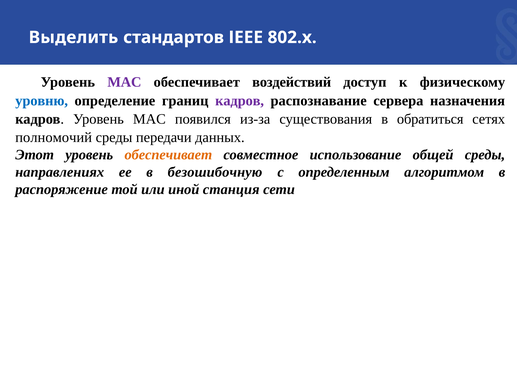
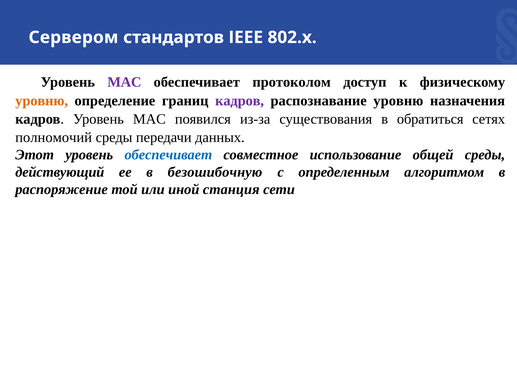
Выделить: Выделить -> Сервером
воздействий: воздействий -> протоколом
уровню at (42, 101) colour: blue -> orange
распознавание сервера: сервера -> уровню
обеспечивает at (168, 155) colour: orange -> blue
направлениях: направлениях -> действующий
